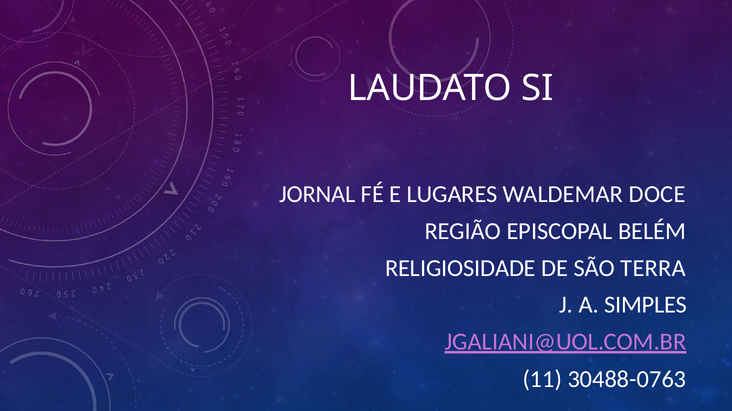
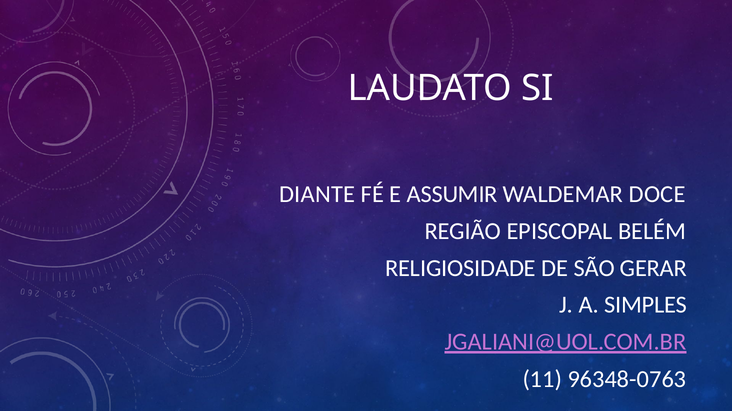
JORNAL: JORNAL -> DIANTE
LUGARES: LUGARES -> ASSUMIR
TERRA: TERRA -> GERAR
30488-0763: 30488-0763 -> 96348-0763
